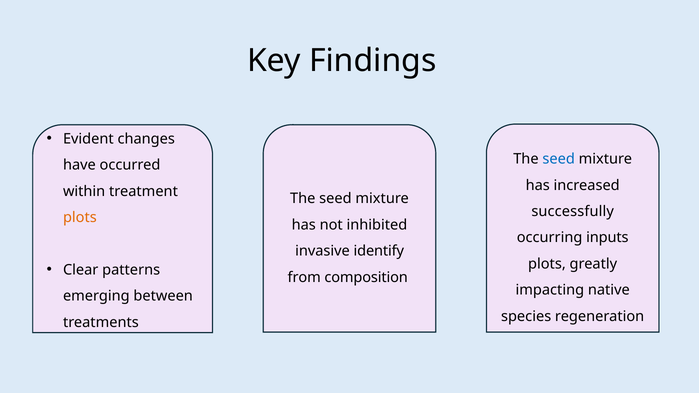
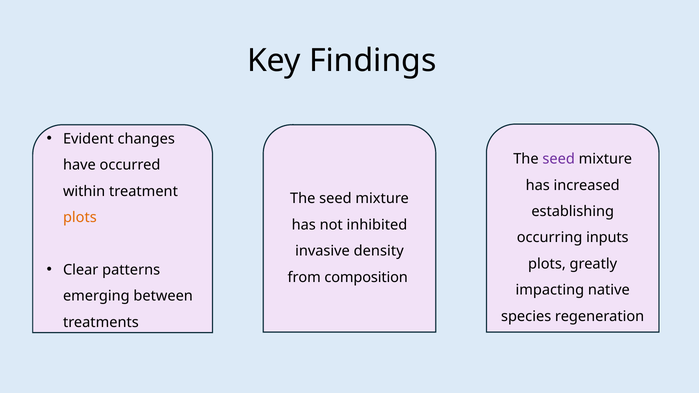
seed at (559, 159) colour: blue -> purple
successfully: successfully -> establishing
identify: identify -> density
